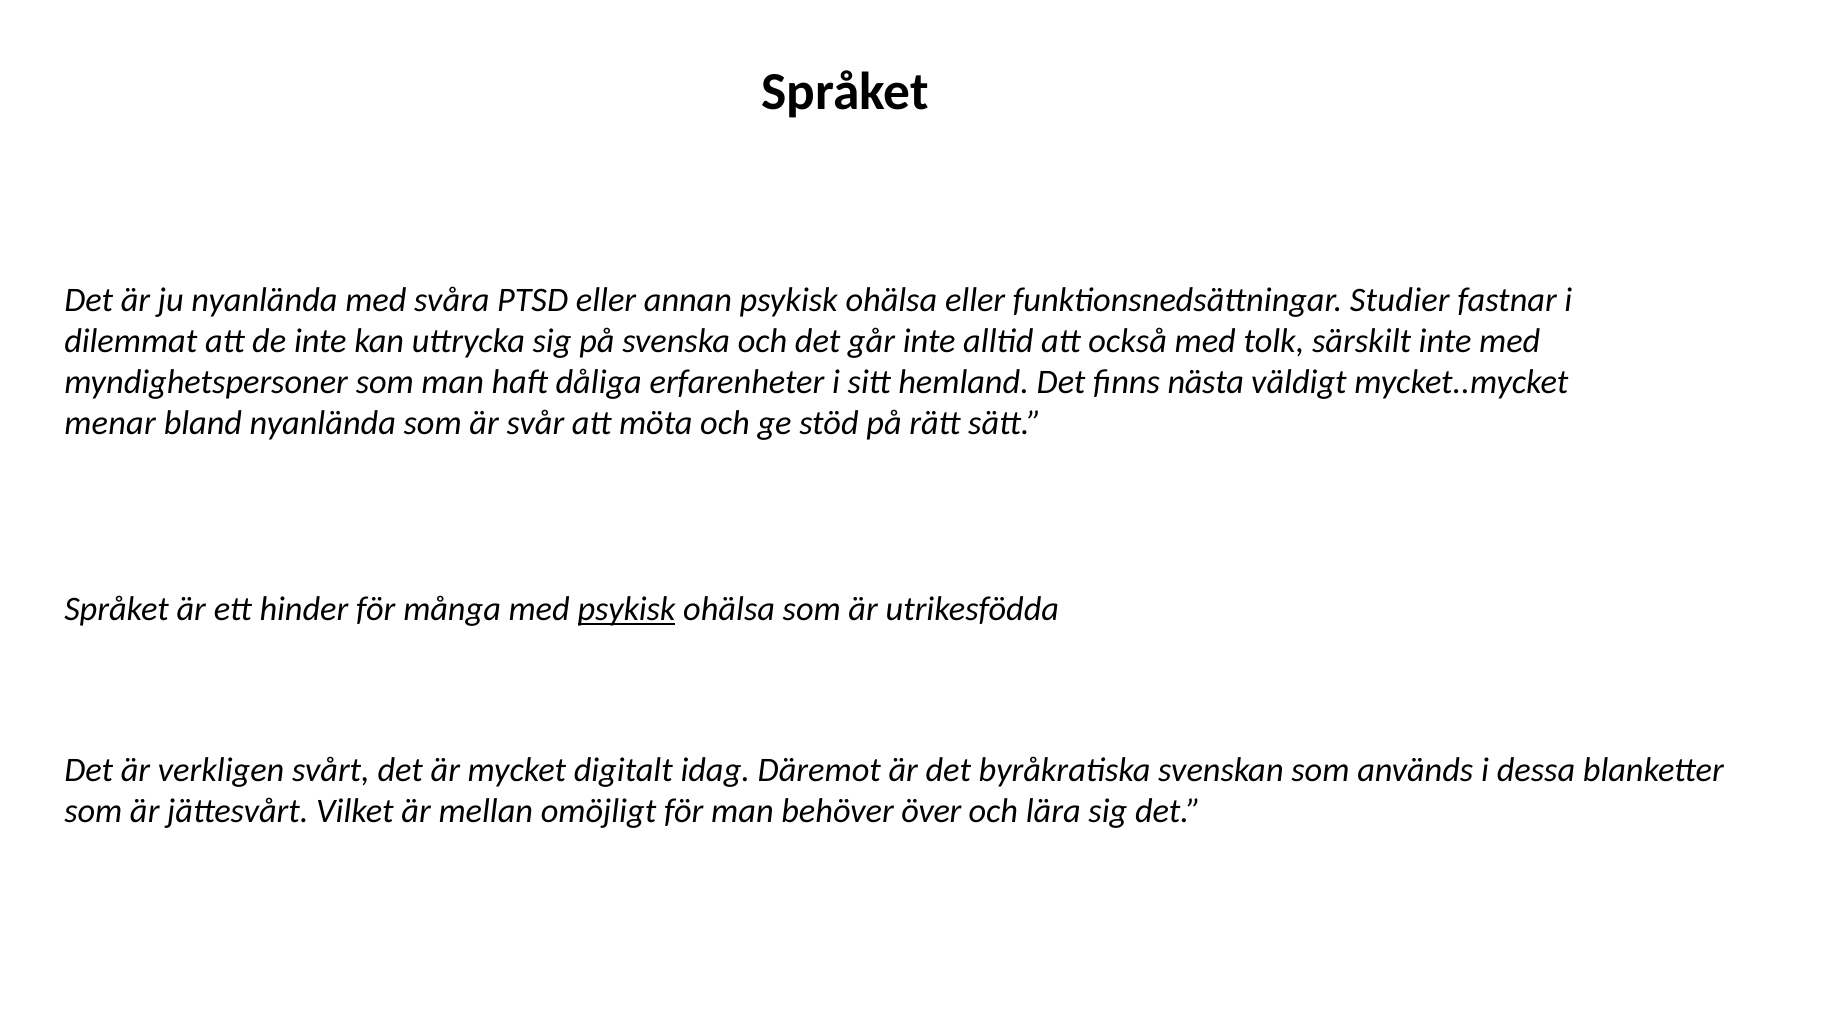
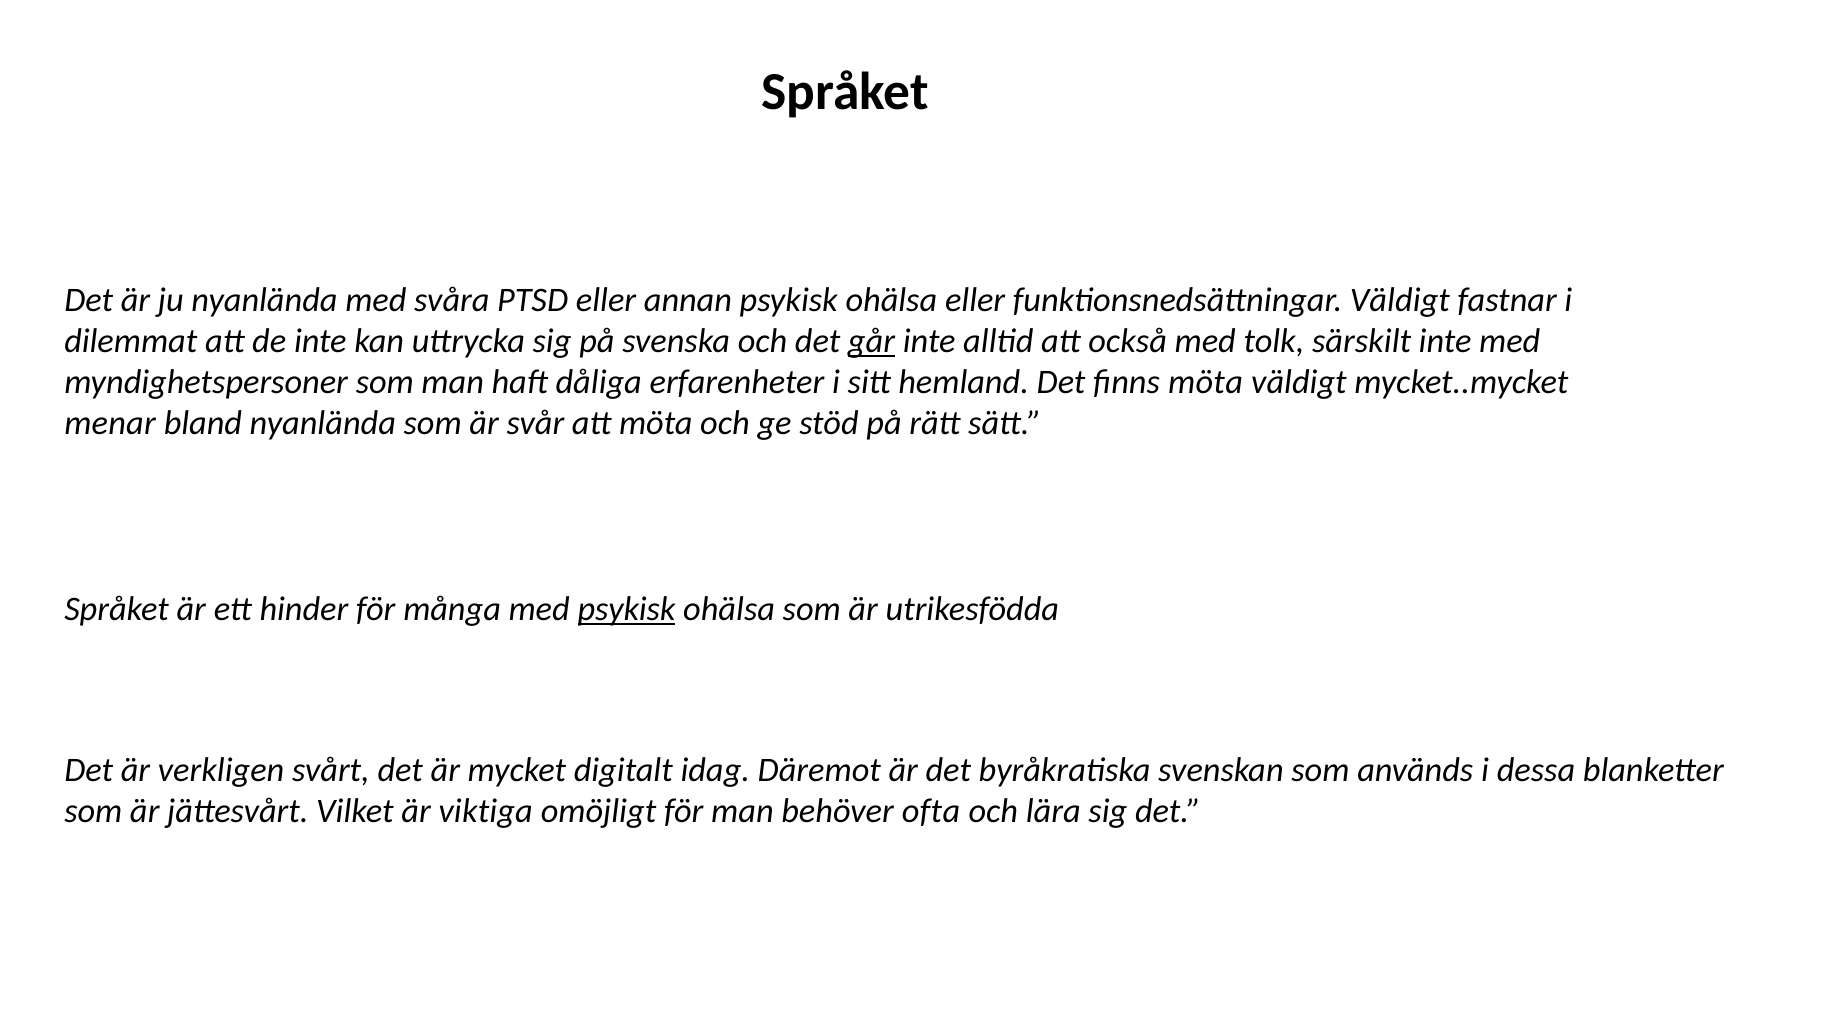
funktionsnedsättningar Studier: Studier -> Väldigt
går underline: none -> present
finns nästa: nästa -> möta
mellan: mellan -> viktiga
över: över -> ofta
